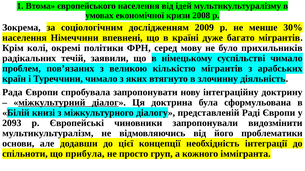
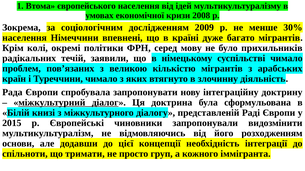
2093: 2093 -> 2015
проблематики: проблематики -> розходженням
прибула: прибула -> тримати
